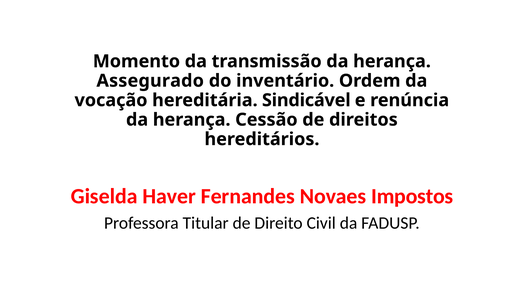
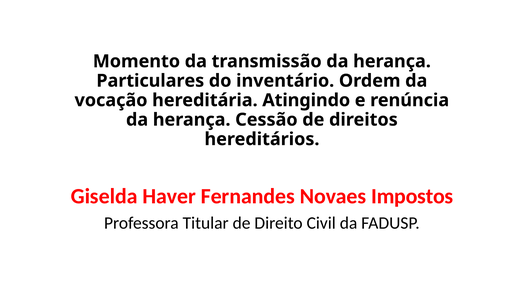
Assegurado: Assegurado -> Particulares
Sindicável: Sindicável -> Atingindo
